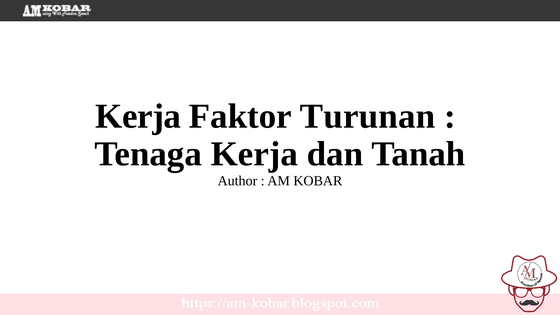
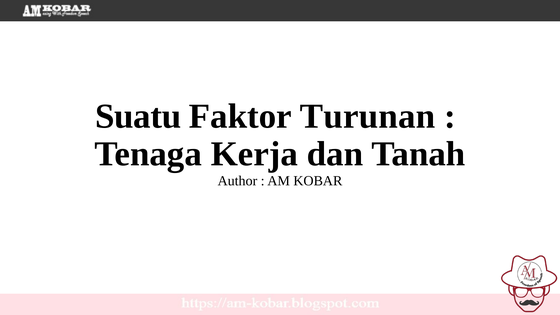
Kerja at (138, 116): Kerja -> Suatu
